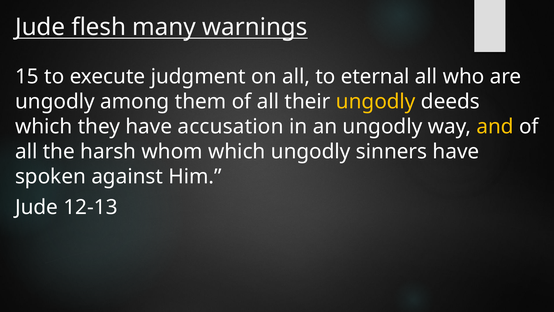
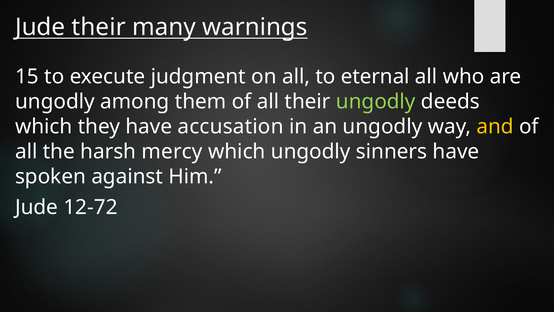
Jude flesh: flesh -> their
ungodly at (376, 102) colour: yellow -> light green
whom: whom -> mercy
12-13: 12-13 -> 12-72
